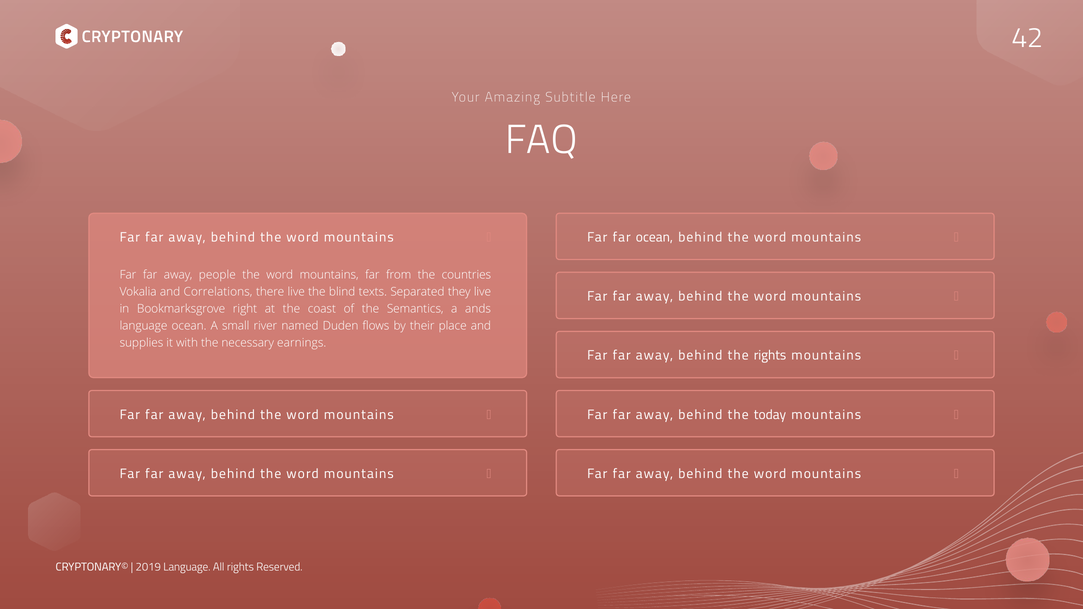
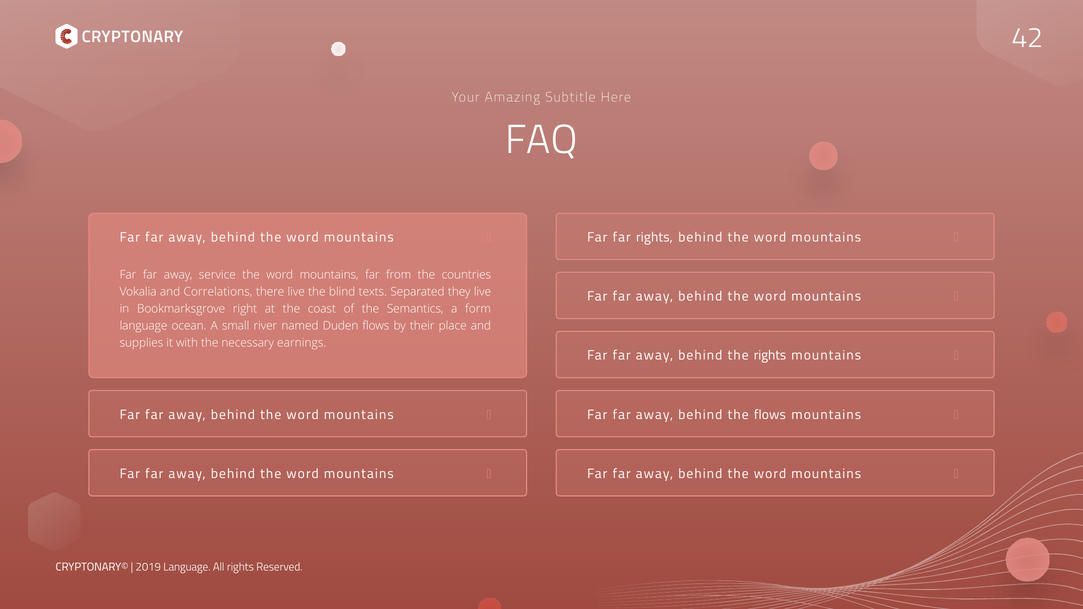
far ocean: ocean -> rights
people: people -> service
ands: ands -> form
the today: today -> flows
